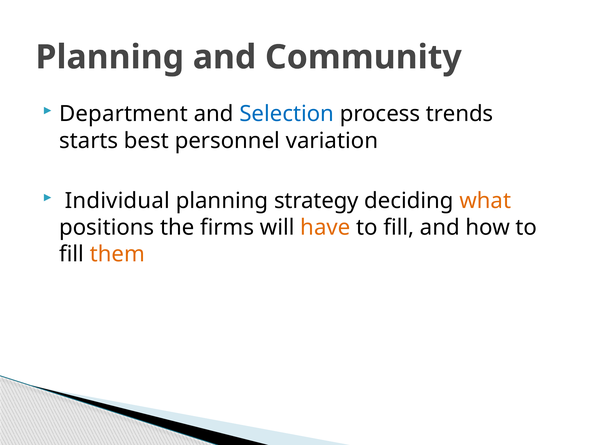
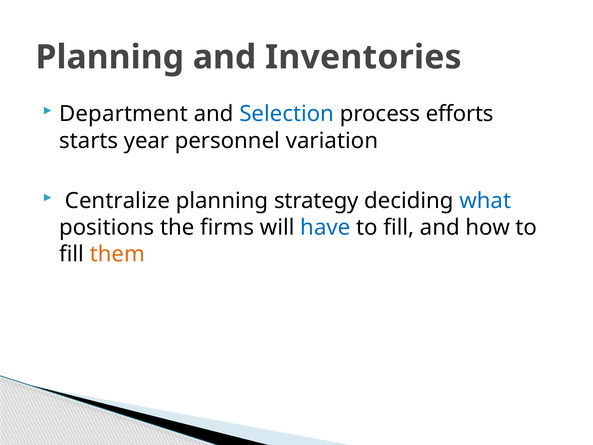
Community: Community -> Inventories
trends: trends -> efforts
best: best -> year
Individual: Individual -> Centralize
what colour: orange -> blue
have colour: orange -> blue
